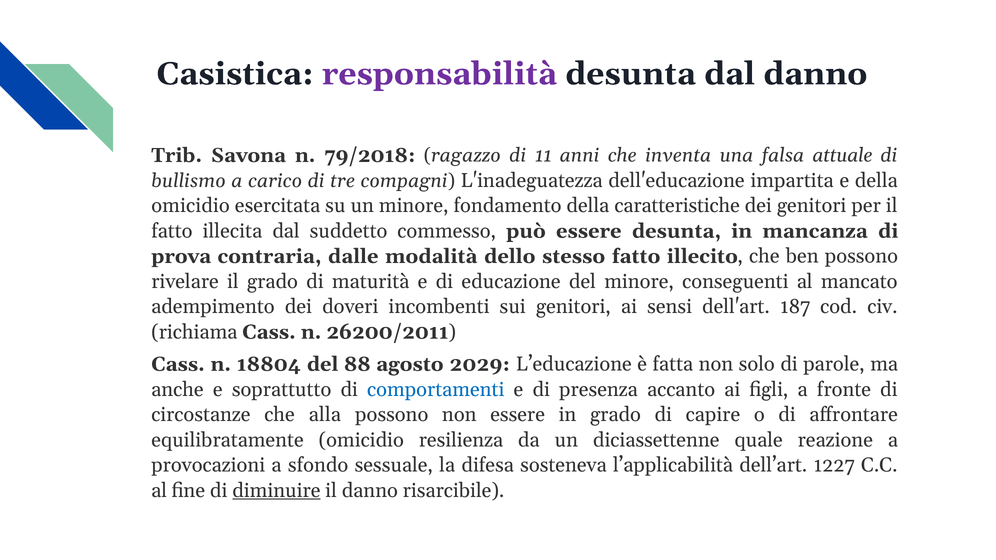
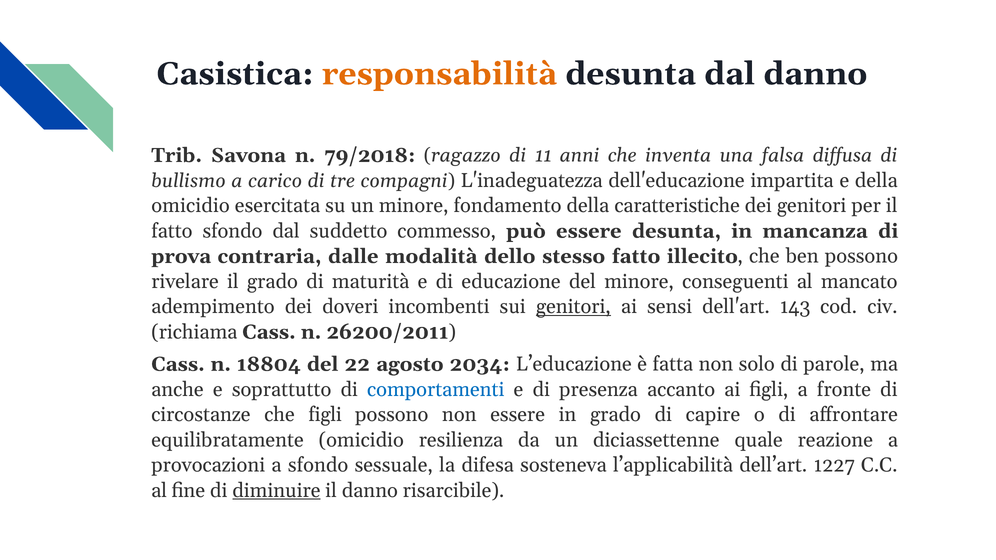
responsabilità colour: purple -> orange
attuale: attuale -> diffusa
fatto illecita: illecita -> sfondo
genitori at (573, 307) underline: none -> present
187: 187 -> 143
88: 88 -> 22
2029: 2029 -> 2034
che alla: alla -> figli
